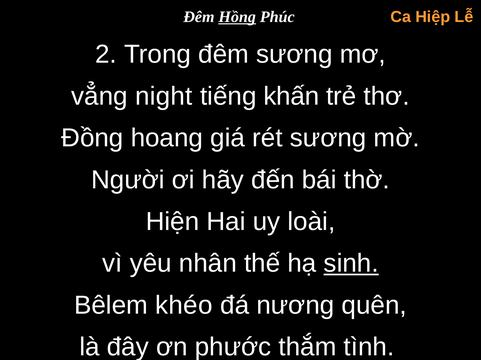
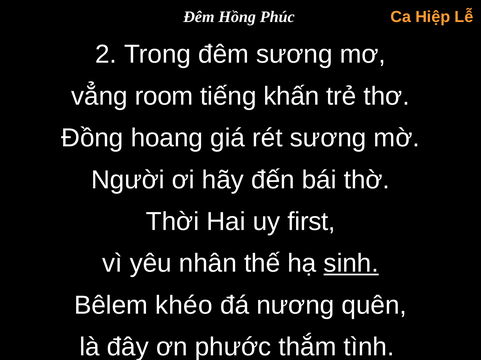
Hồng underline: present -> none
night: night -> room
Hiện: Hiện -> Thời
loài: loài -> first
